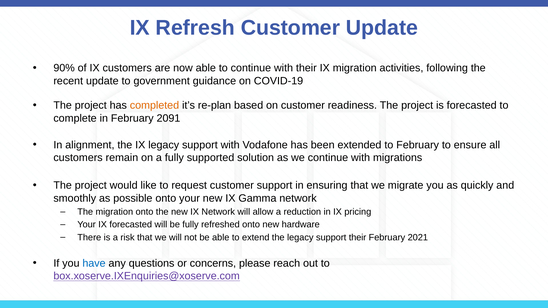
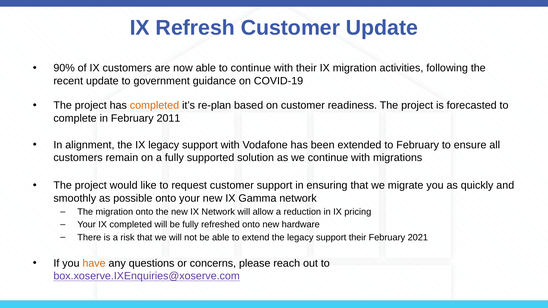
2091: 2091 -> 2011
IX forecasted: forecasted -> completed
have colour: blue -> orange
